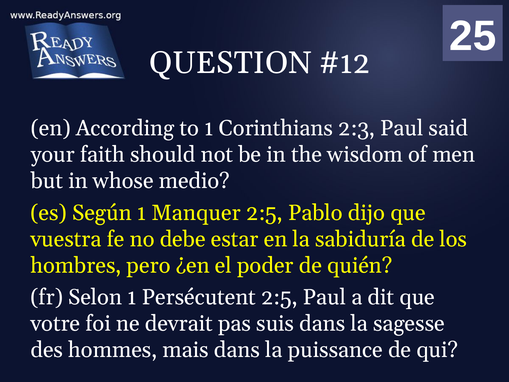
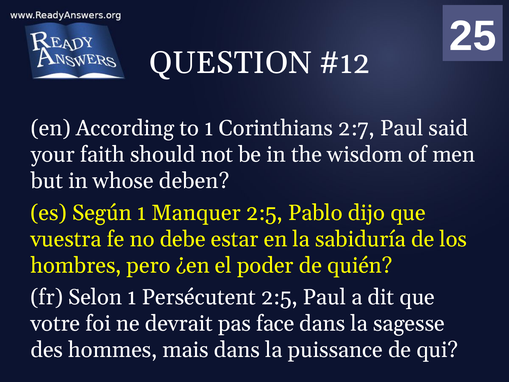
2:3: 2:3 -> 2:7
medio: medio -> deben
suis: suis -> face
